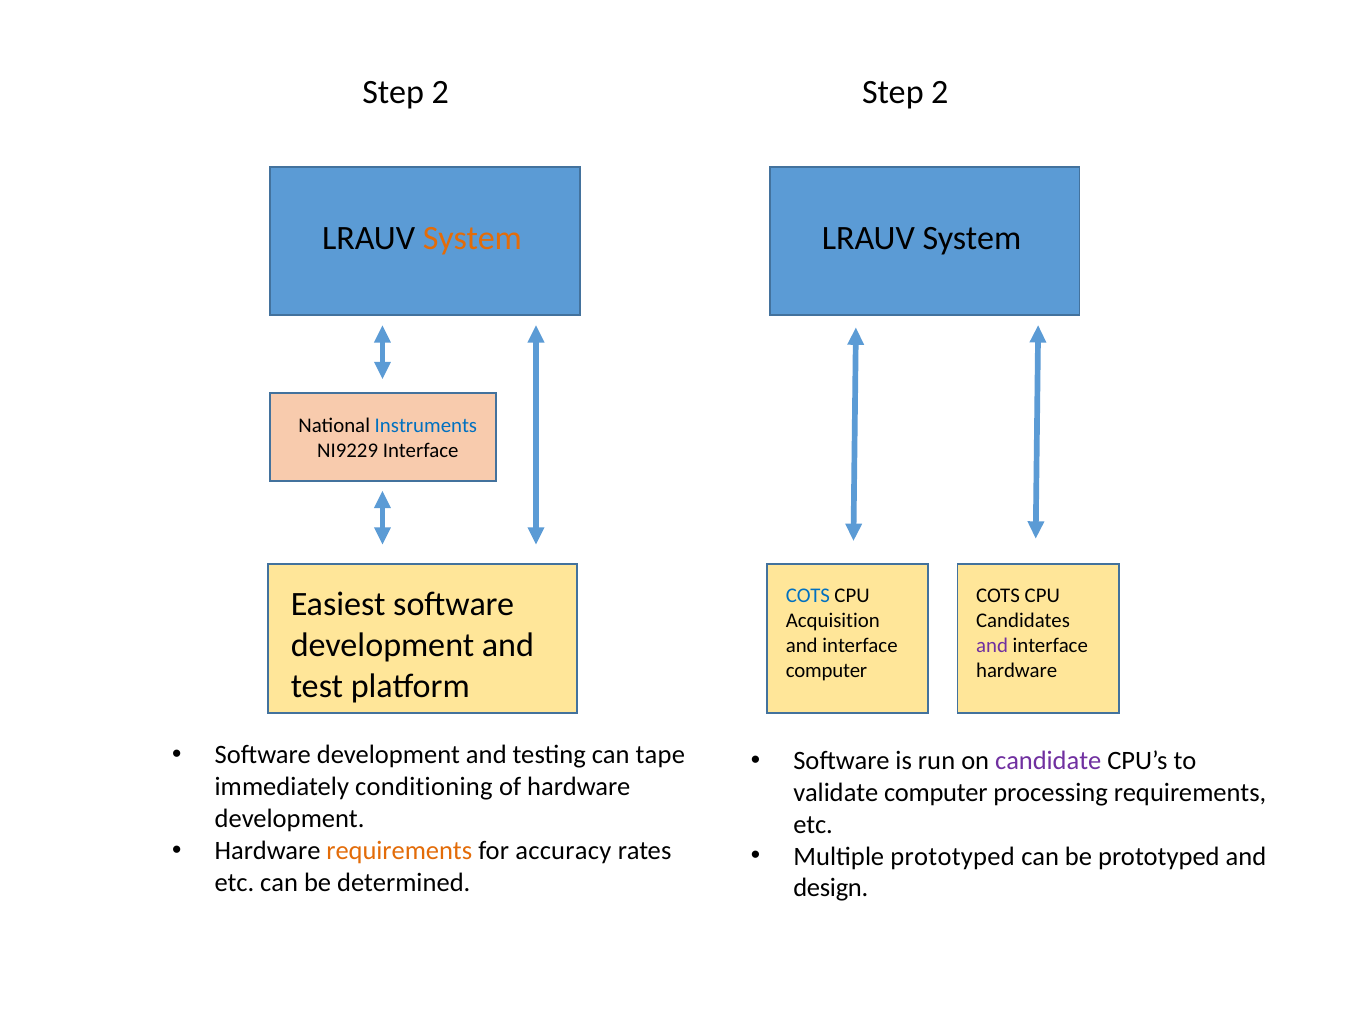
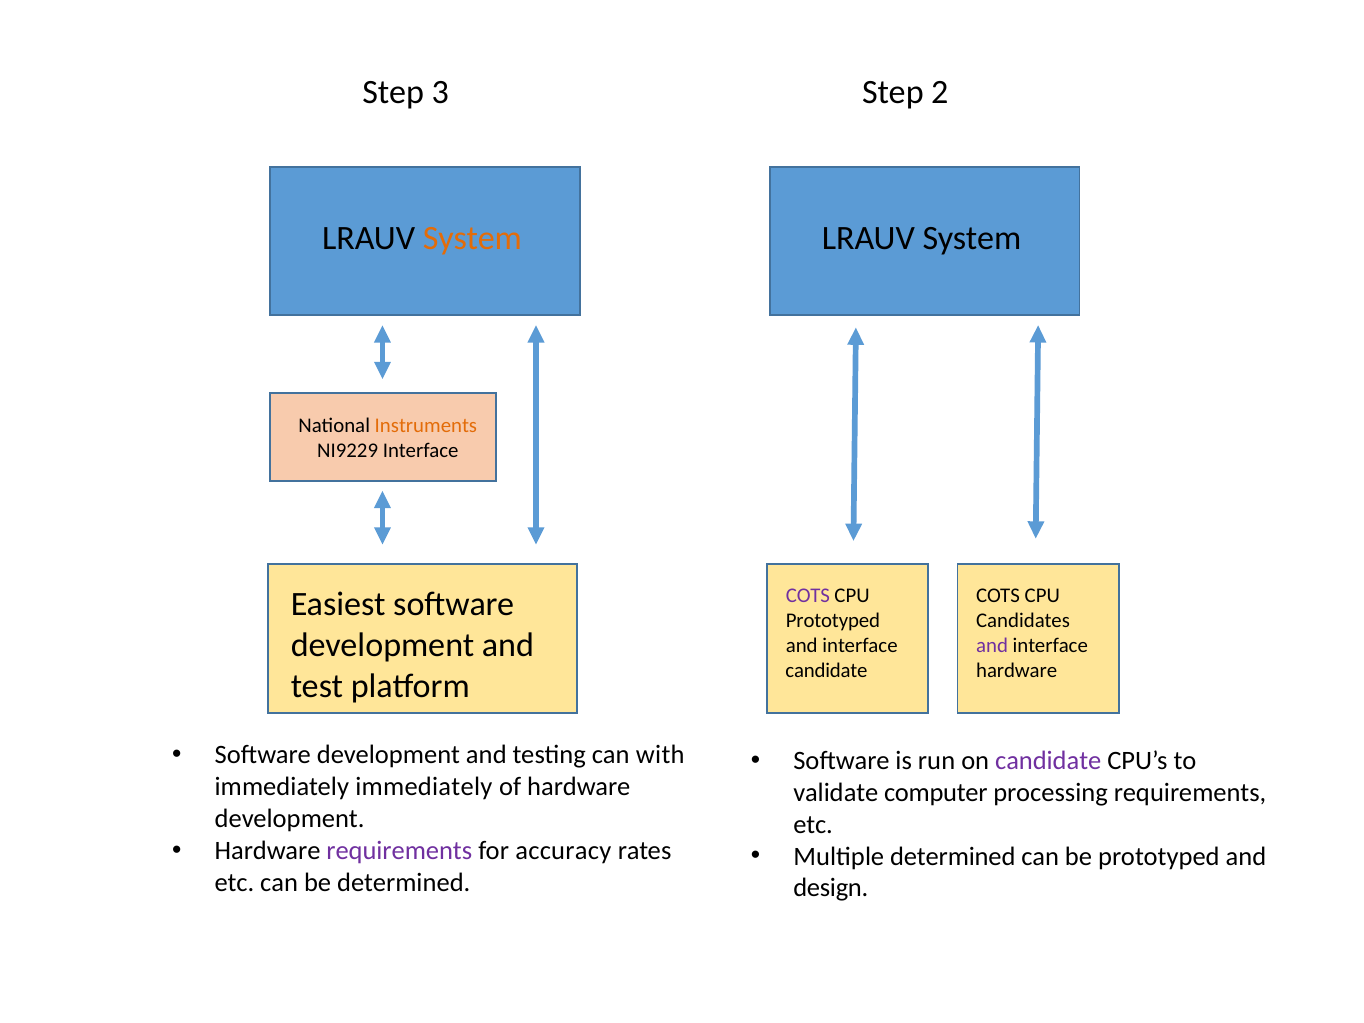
2 at (440, 93): 2 -> 3
Instruments colour: blue -> orange
COTS at (808, 596) colour: blue -> purple
Acquisition at (833, 621): Acquisition -> Prototyped
computer at (826, 671): computer -> candidate
tape: tape -> with
immediately conditioning: conditioning -> immediately
requirements at (399, 851) colour: orange -> purple
Multiple prototyped: prototyped -> determined
